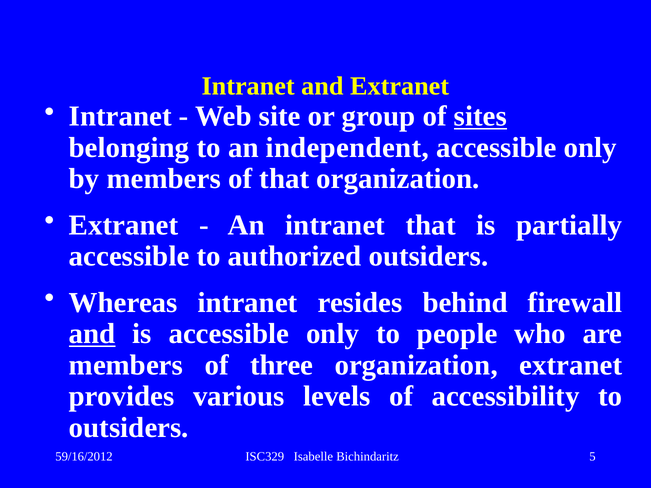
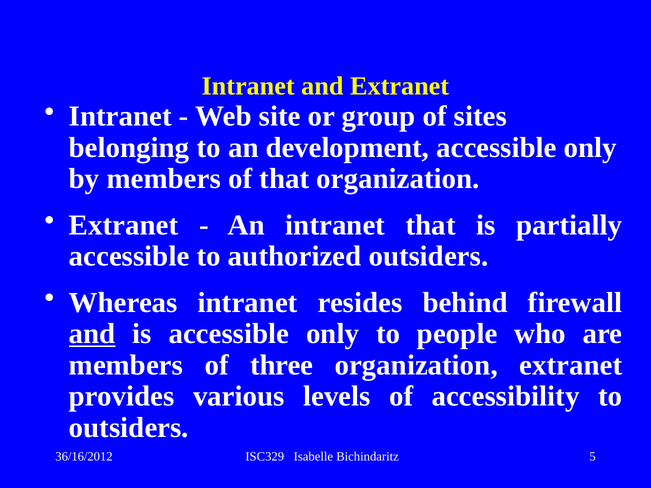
sites underline: present -> none
independent: independent -> development
59/16/2012: 59/16/2012 -> 36/16/2012
